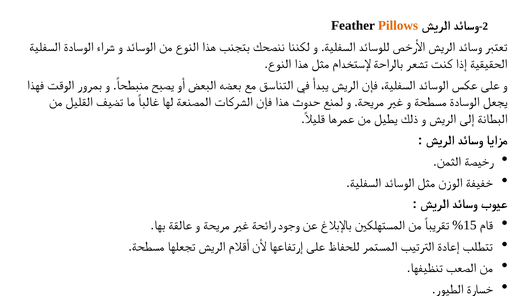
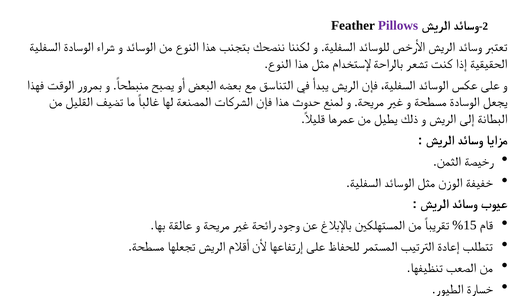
Pillows colour: orange -> purple
